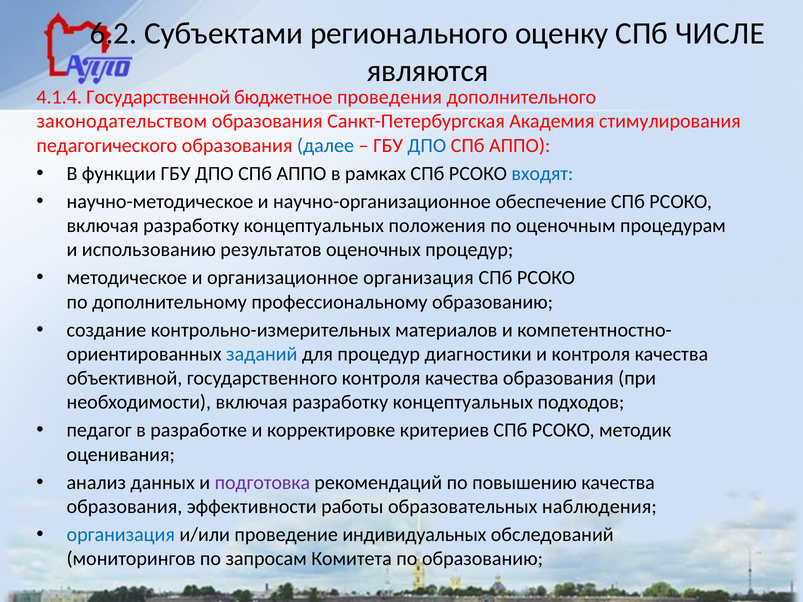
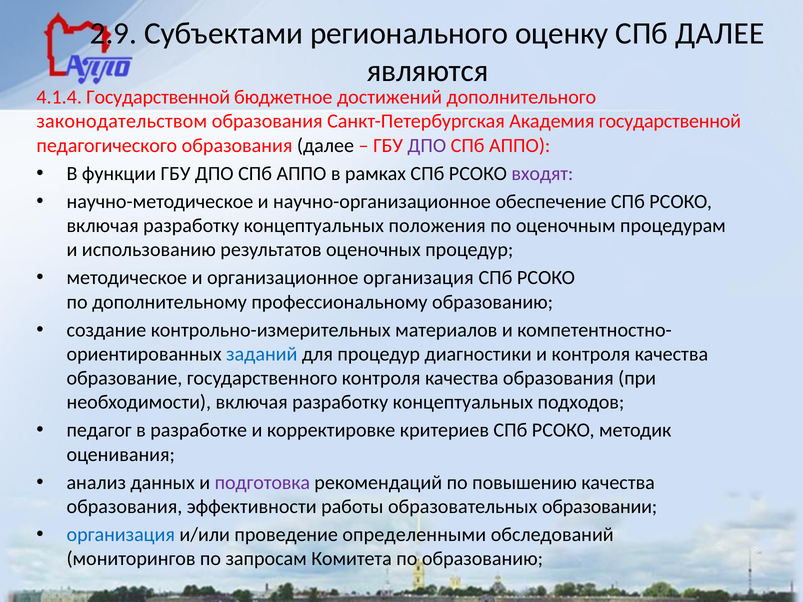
6.2: 6.2 -> 2.9
СПб ЧИСЛЕ: ЧИСЛЕ -> ДАЛЕЕ
проведения: проведения -> достижений
Академия стимулирования: стимулирования -> государственной
далее at (325, 145) colour: blue -> black
ДПО at (427, 145) colour: blue -> purple
входят colour: blue -> purple
объективной: объективной -> образование
наблюдения: наблюдения -> образовании
индивидуальных: индивидуальных -> определенными
